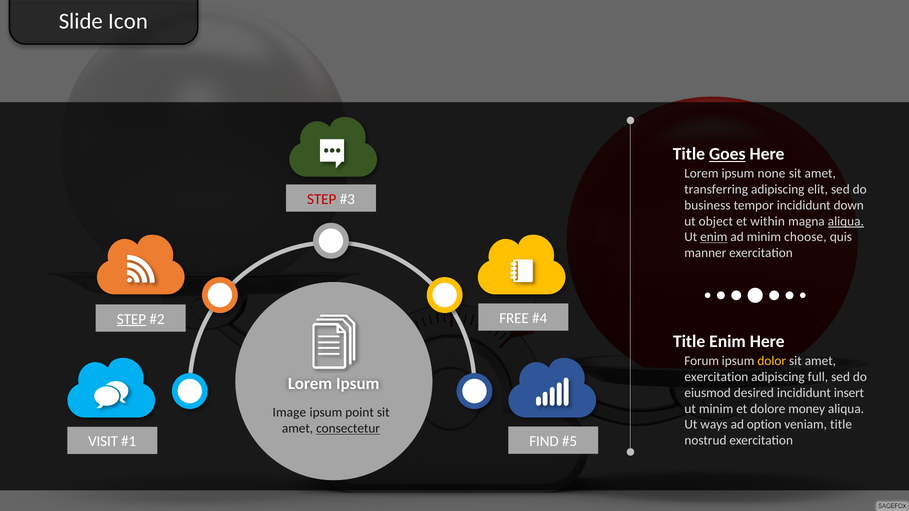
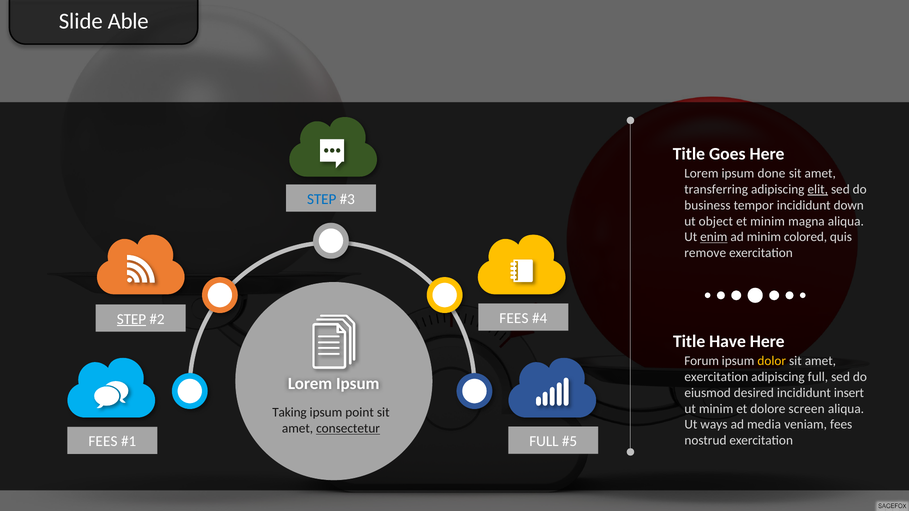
Icon: Icon -> Able
Goes underline: present -> none
none: none -> done
elit underline: none -> present
STEP at (322, 199) colour: red -> blue
et within: within -> minim
aliqua at (846, 221) underline: present -> none
choose: choose -> colored
manner: manner -> remove
FREE at (514, 318): FREE -> FEES
Title Enim: Enim -> Have
money: money -> screen
Image: Image -> Taking
option: option -> media
veniam title: title -> fees
FIND at (544, 441): FIND -> FULL
VISIT at (103, 442): VISIT -> FEES
